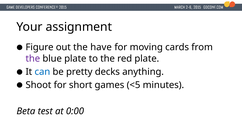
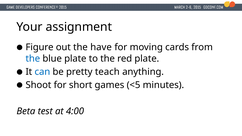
the at (33, 59) colour: purple -> blue
decks: decks -> teach
0:00: 0:00 -> 4:00
